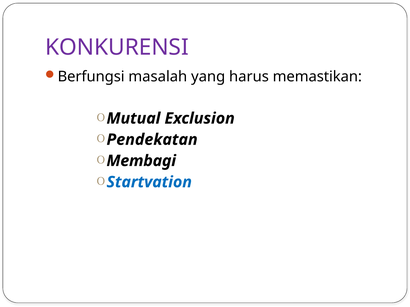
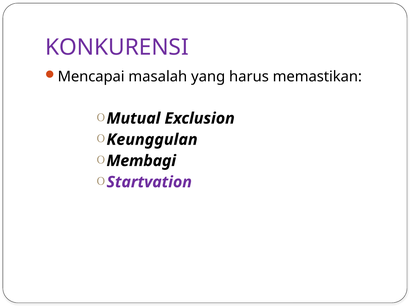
Berfungsi: Berfungsi -> Mencapai
Pendekatan: Pendekatan -> Keunggulan
Startvation colour: blue -> purple
